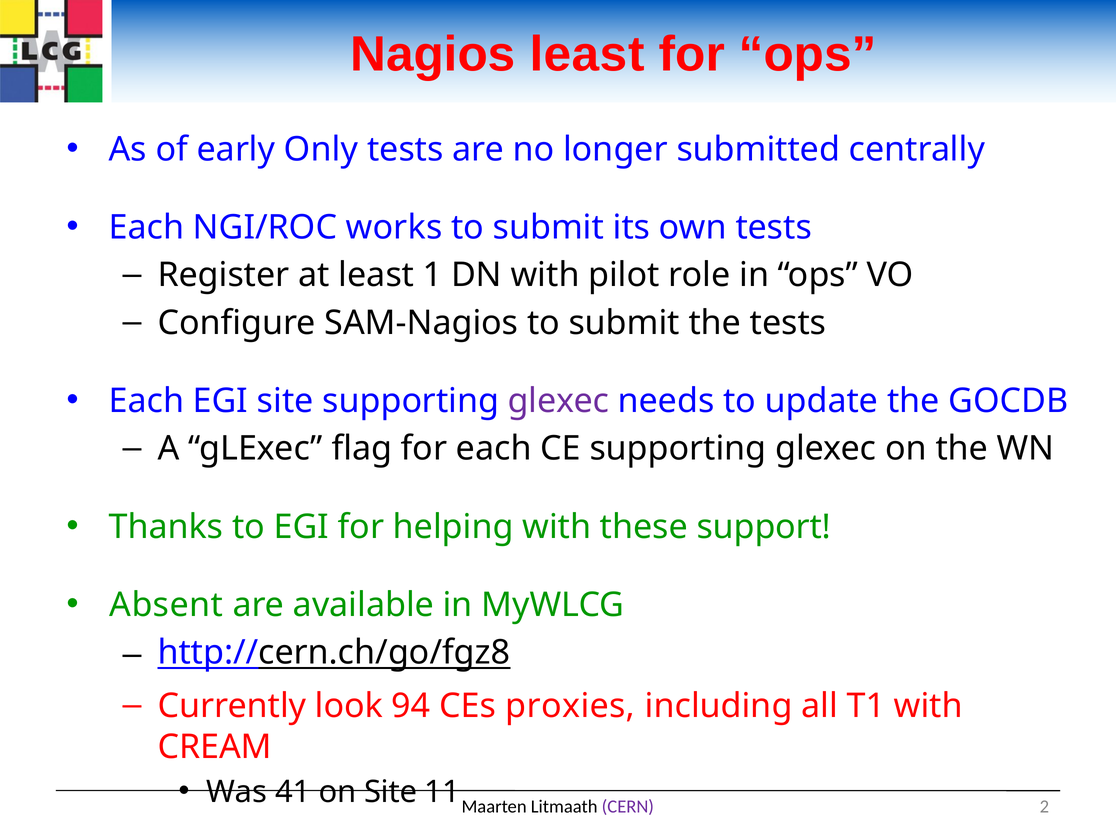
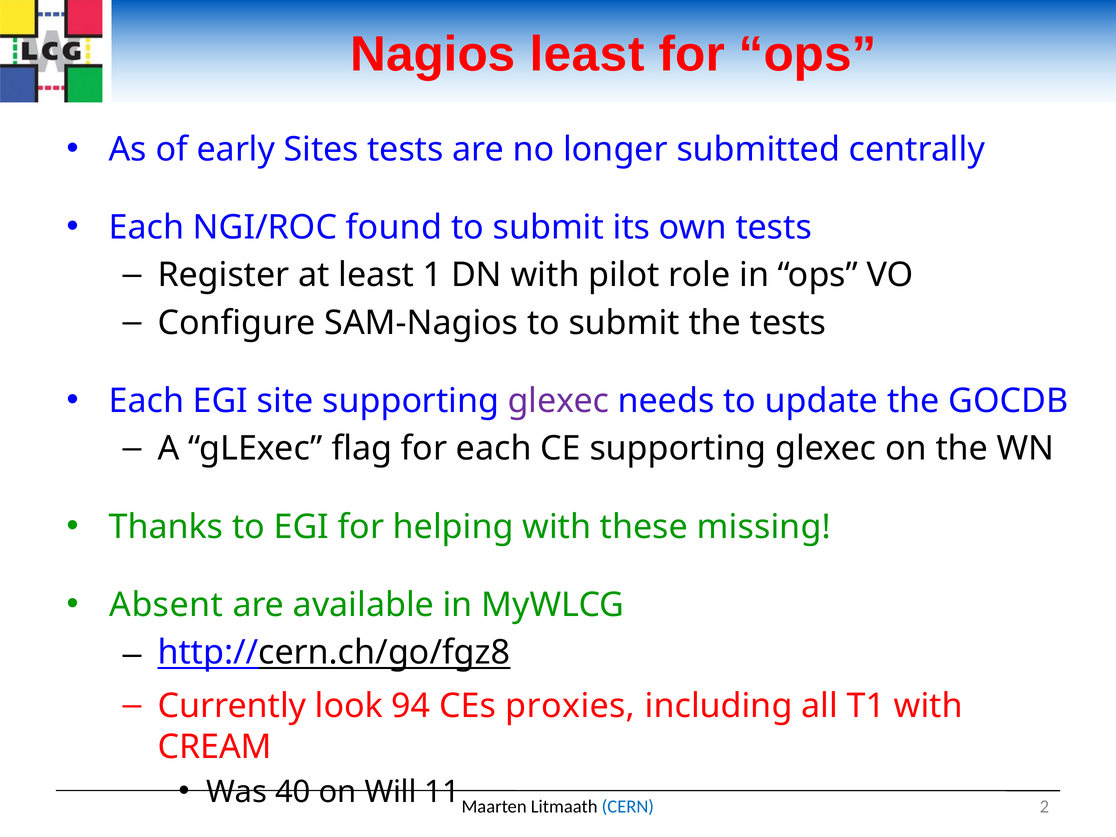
Only: Only -> Sites
works: works -> found
support: support -> missing
41: 41 -> 40
on Site: Site -> Will
CERN colour: purple -> blue
